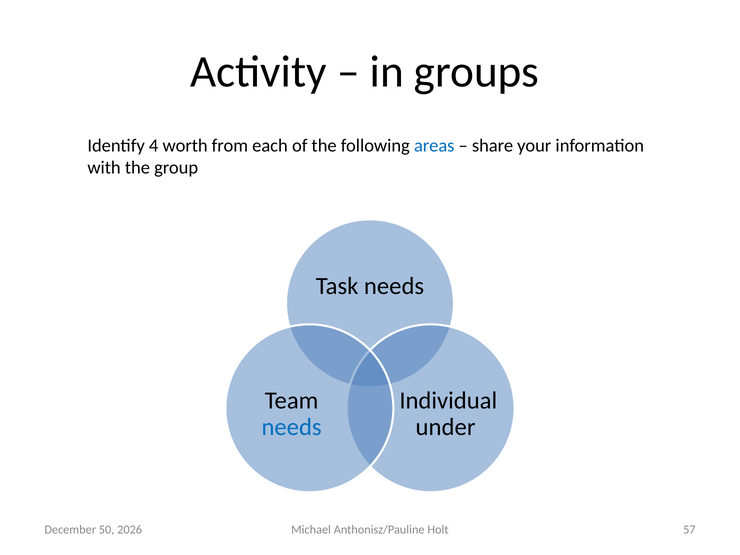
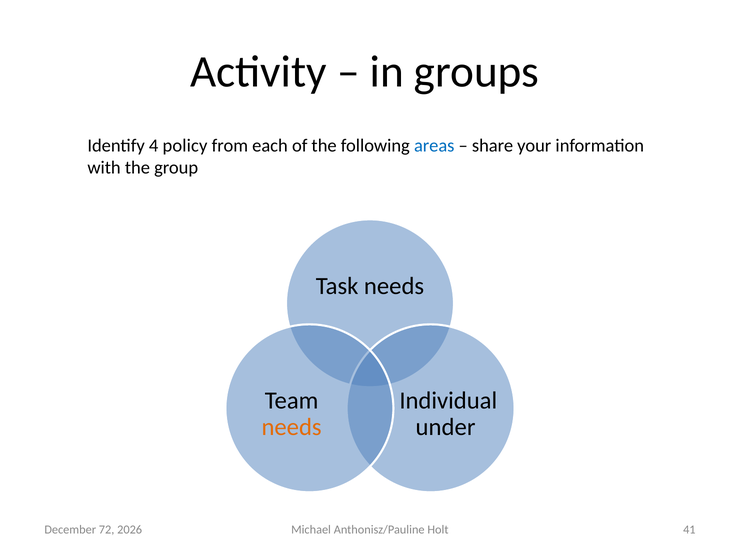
worth: worth -> policy
needs at (292, 427) colour: blue -> orange
50: 50 -> 72
57: 57 -> 41
